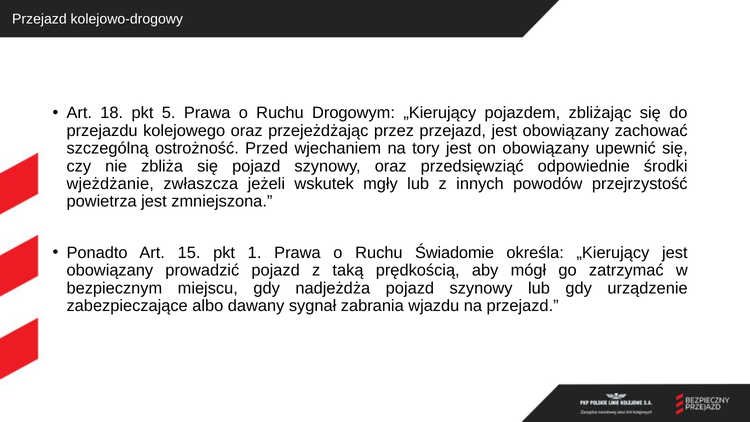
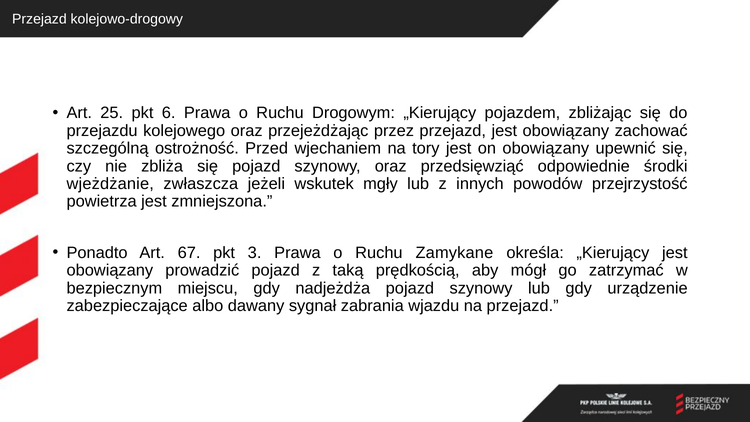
18: 18 -> 25
5: 5 -> 6
15: 15 -> 67
1: 1 -> 3
Świadomie: Świadomie -> Zamykane
